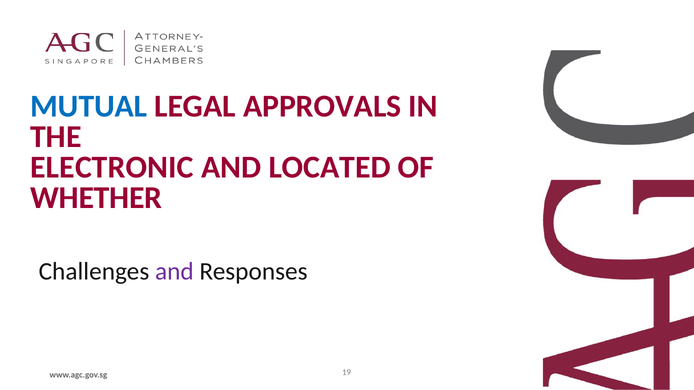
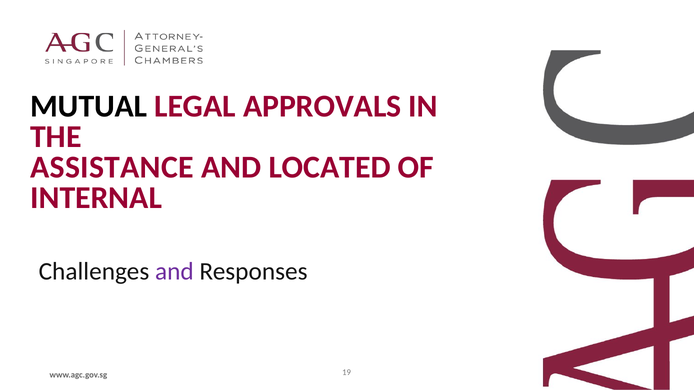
MUTUAL colour: blue -> black
ELECTRONIC: ELECTRONIC -> ASSISTANCE
WHETHER: WHETHER -> INTERNAL
